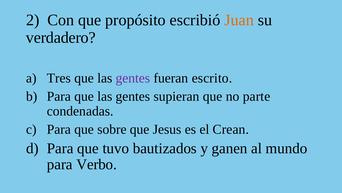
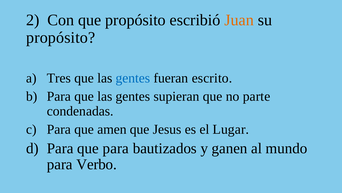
verdadero at (61, 37): verdadero -> propósito
gentes at (133, 78) colour: purple -> blue
sobre: sobre -> amen
Crean: Crean -> Lugar
que tuvo: tuvo -> para
